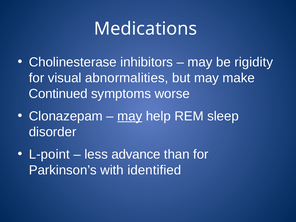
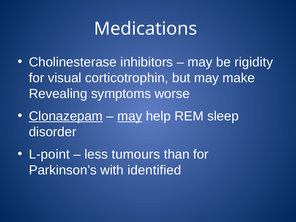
abnormalities: abnormalities -> corticotrophin
Continued: Continued -> Revealing
Clonazepam underline: none -> present
advance: advance -> tumours
